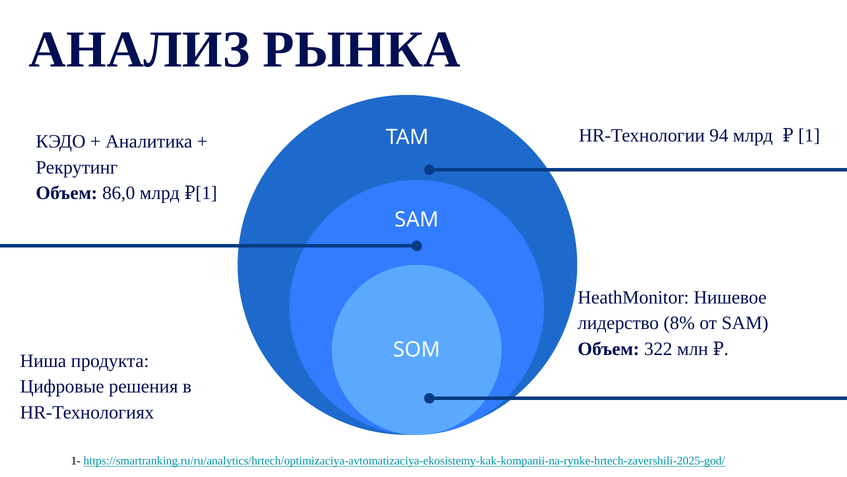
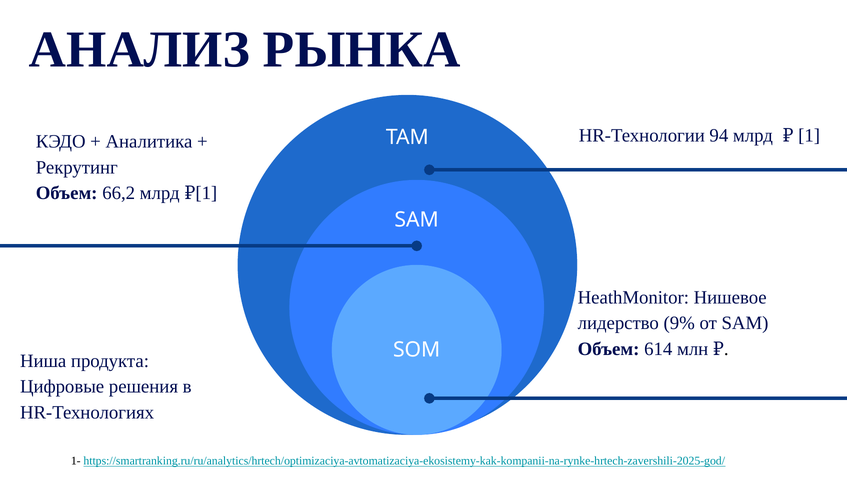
86,0: 86,0 -> 66,2
8%: 8% -> 9%
322: 322 -> 614
